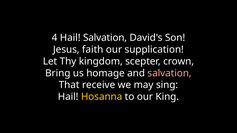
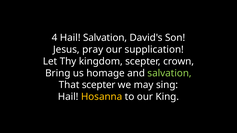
faith: faith -> pray
salvation at (170, 73) colour: pink -> light green
That receive: receive -> scepter
